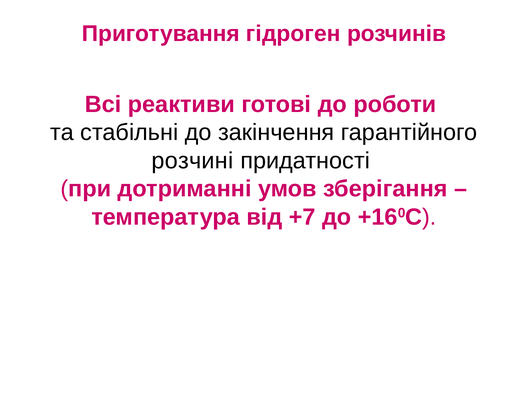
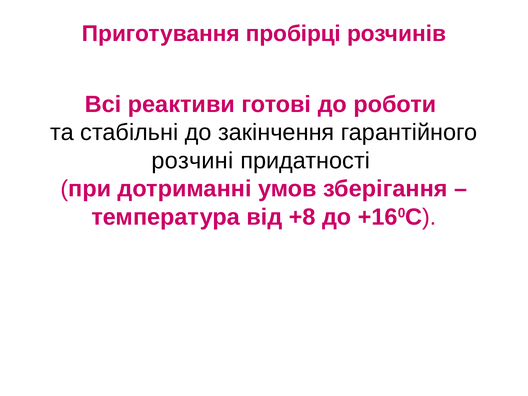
гідроген: гідроген -> пробірці
+7: +7 -> +8
